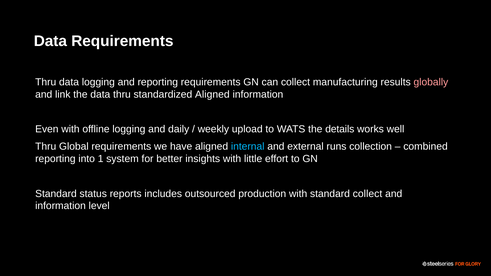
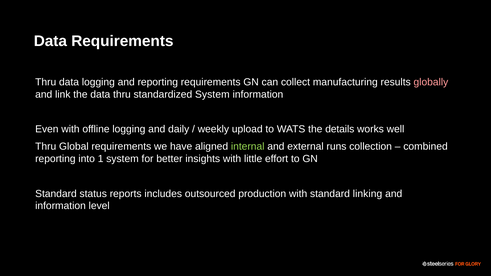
standardized Aligned: Aligned -> System
internal colour: light blue -> light green
standard collect: collect -> linking
